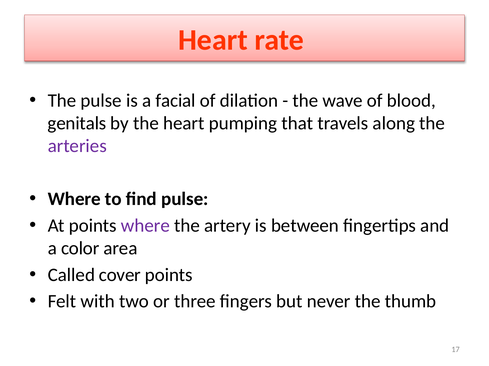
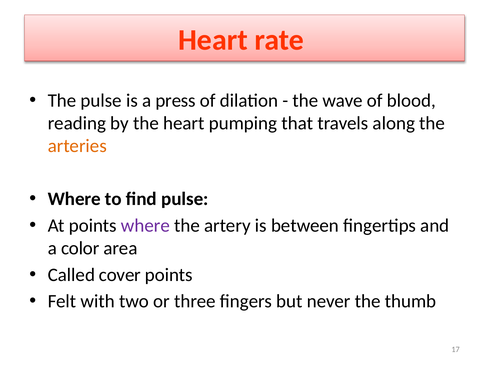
facial: facial -> press
genitals: genitals -> reading
arteries colour: purple -> orange
